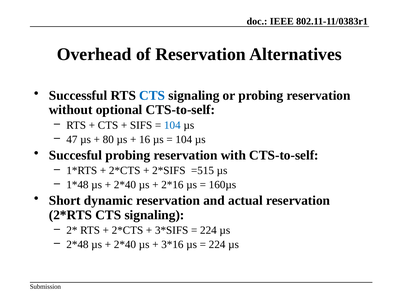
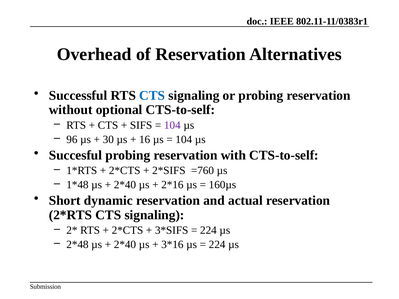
104 at (172, 125) colour: blue -> purple
47: 47 -> 96
80: 80 -> 30
=515: =515 -> =760
